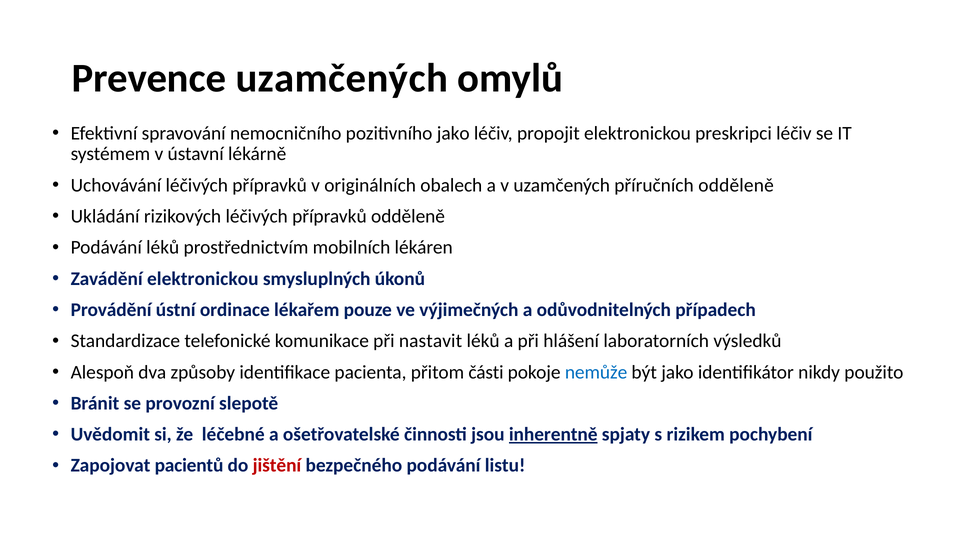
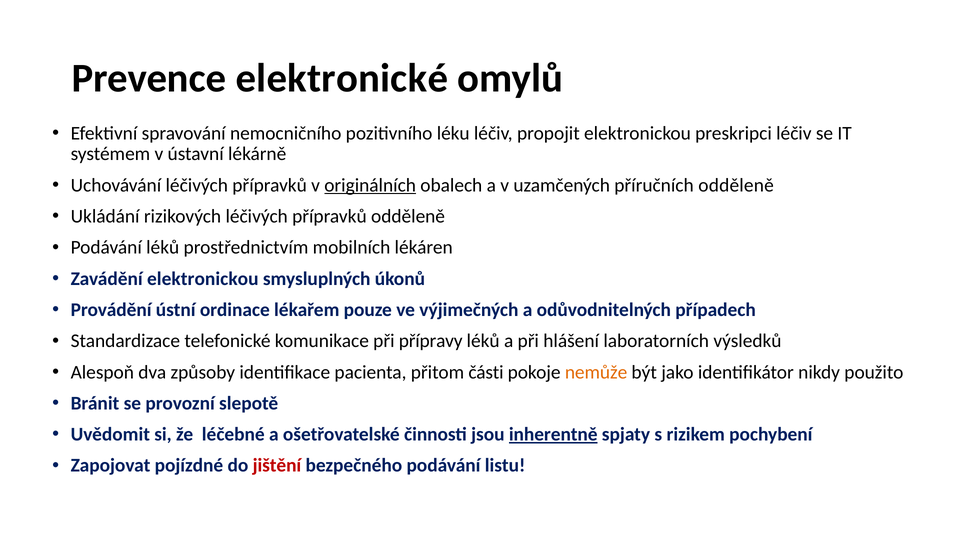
Prevence uzamčených: uzamčených -> elektronické
pozitivního jako: jako -> léku
originálních underline: none -> present
nastavit: nastavit -> přípravy
nemůže colour: blue -> orange
pacientů: pacientů -> pojízdné
